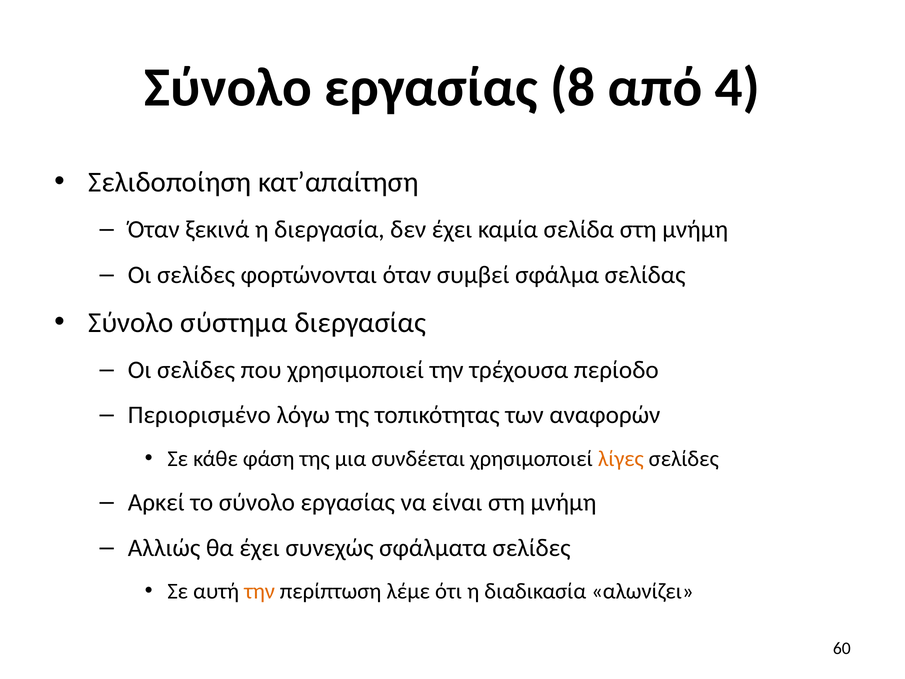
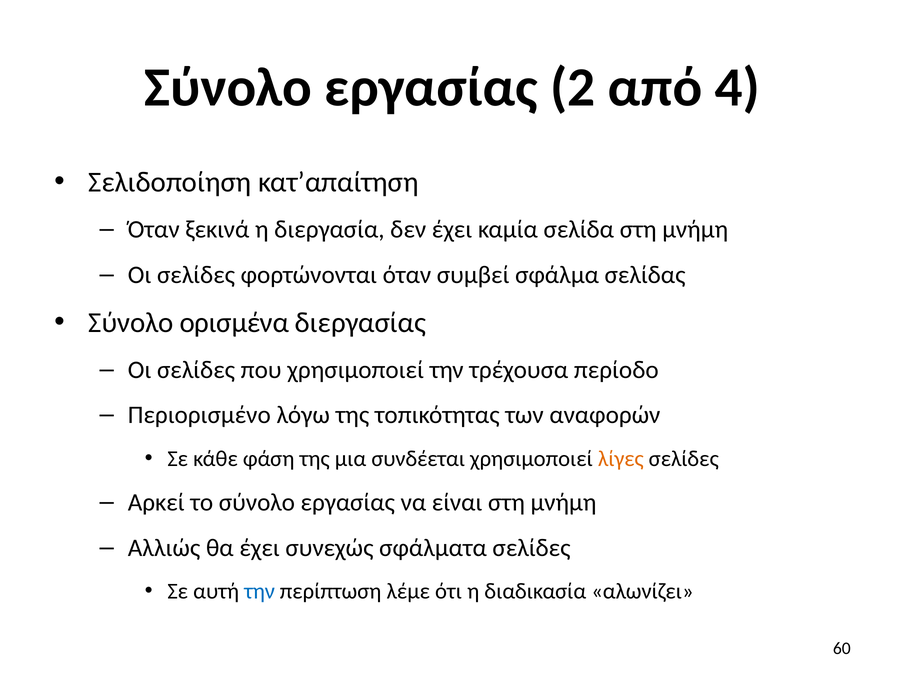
8: 8 -> 2
σύστημα: σύστημα -> ορισμένα
την at (260, 591) colour: orange -> blue
